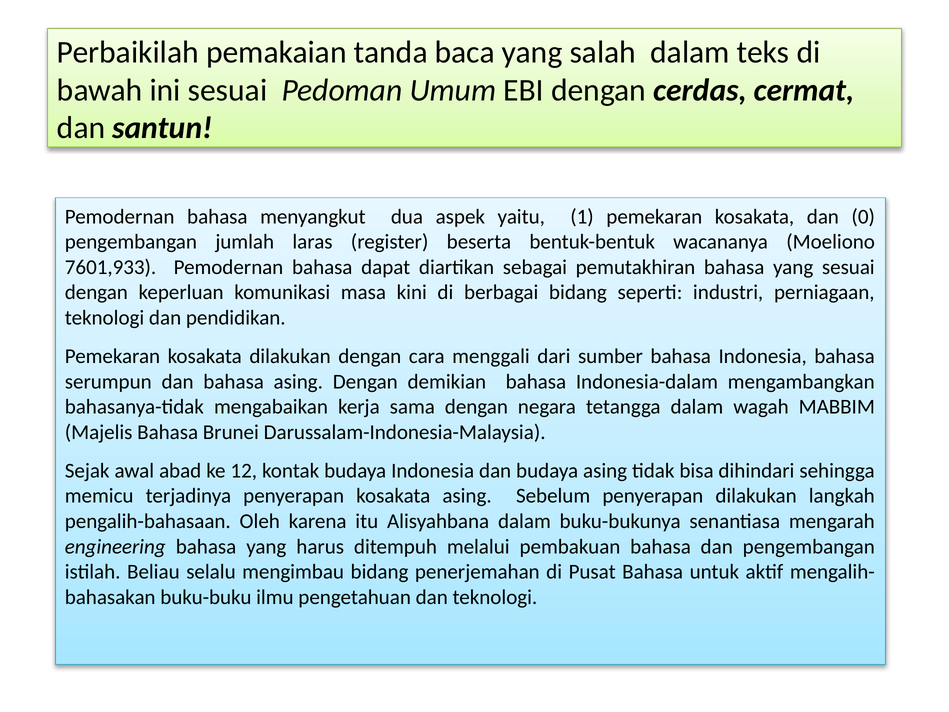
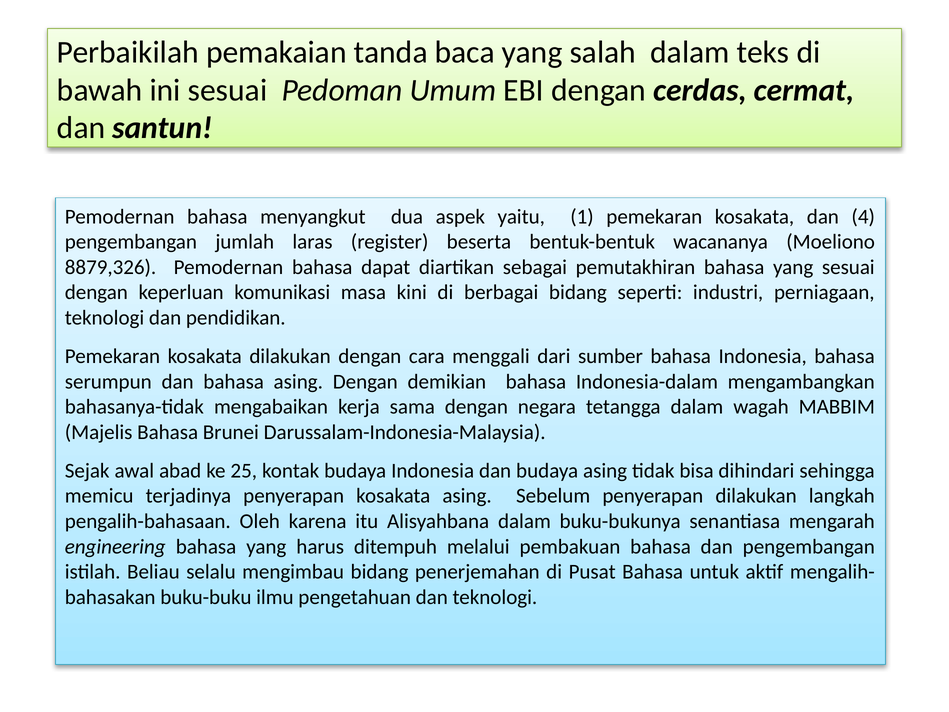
0: 0 -> 4
7601,933: 7601,933 -> 8879,326
12: 12 -> 25
